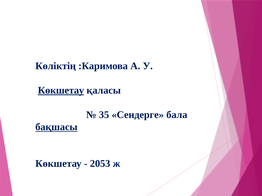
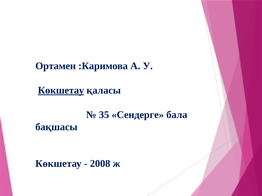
Көліктің: Көліктің -> Ортамен
бақшасы underline: present -> none
2053: 2053 -> 2008
